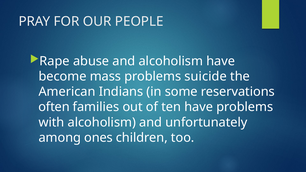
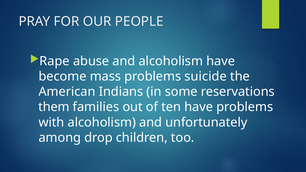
often: often -> them
ones: ones -> drop
